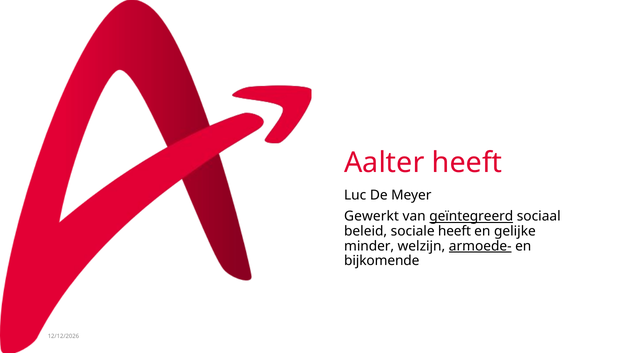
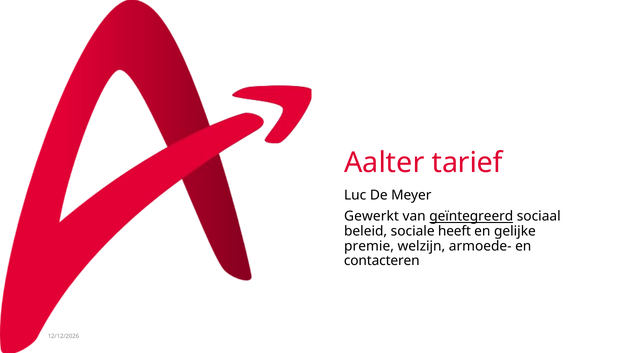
Aalter heeft: heeft -> tarief
minder: minder -> premie
armoede- underline: present -> none
bijkomende: bijkomende -> contacteren
